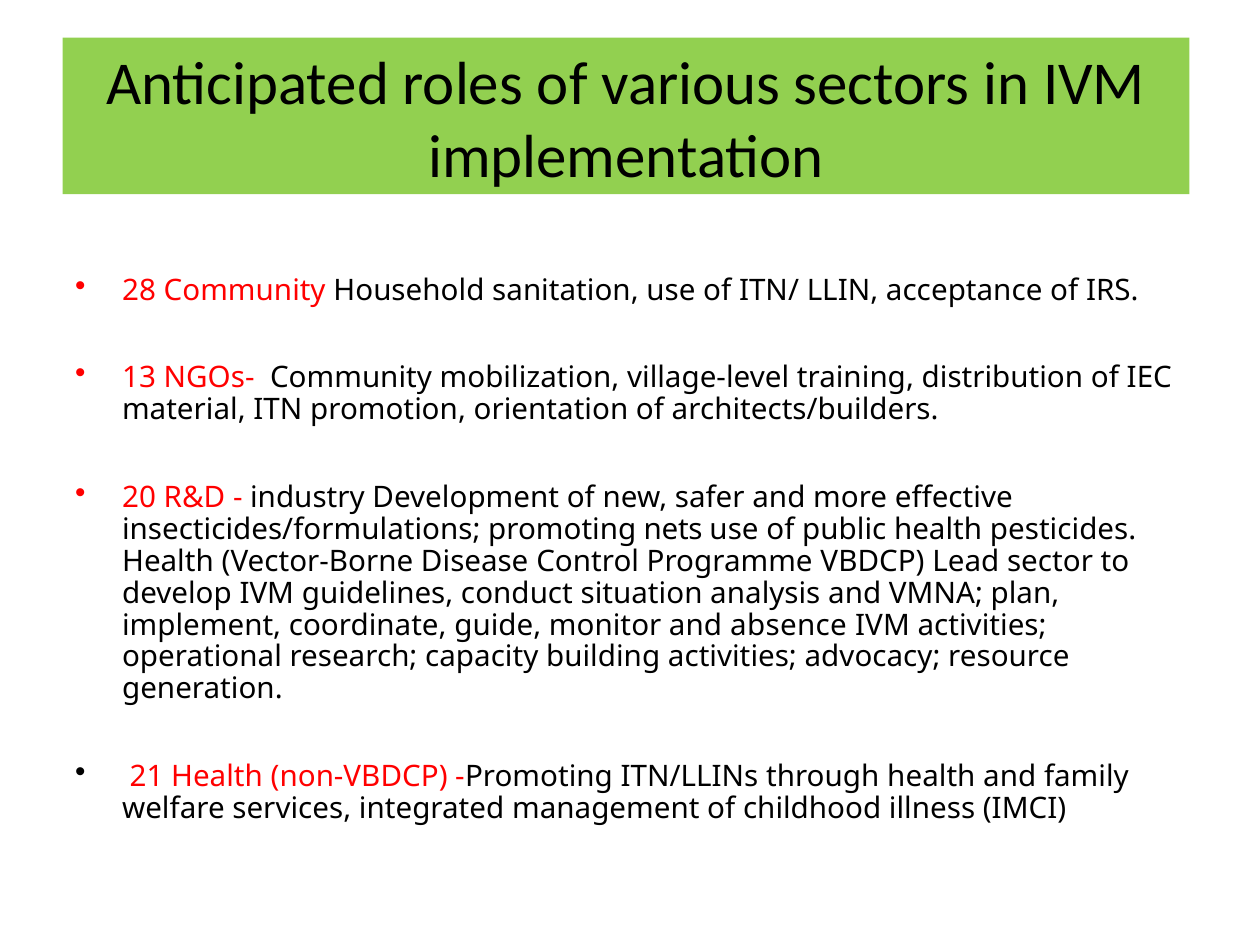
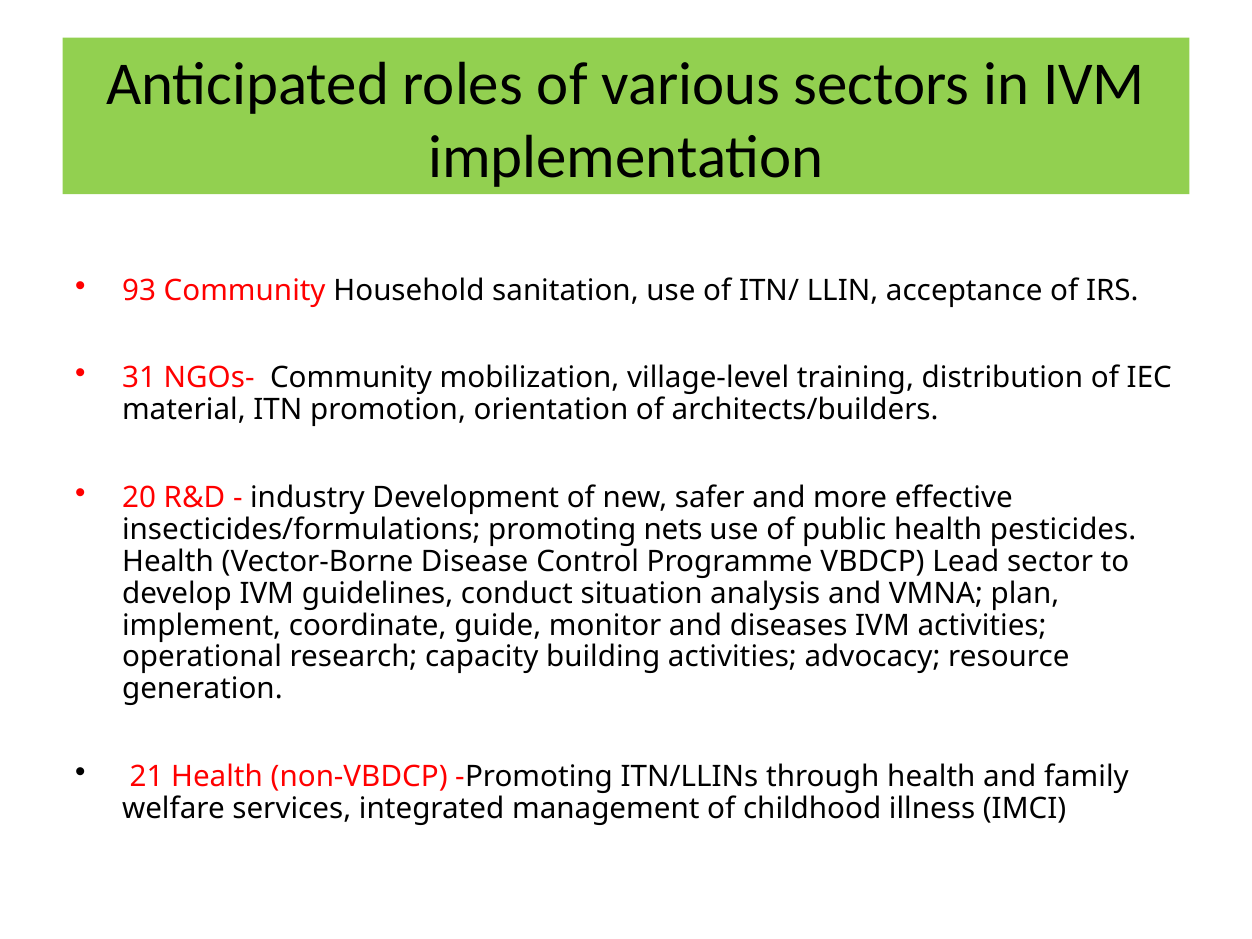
28: 28 -> 93
13: 13 -> 31
absence: absence -> diseases
